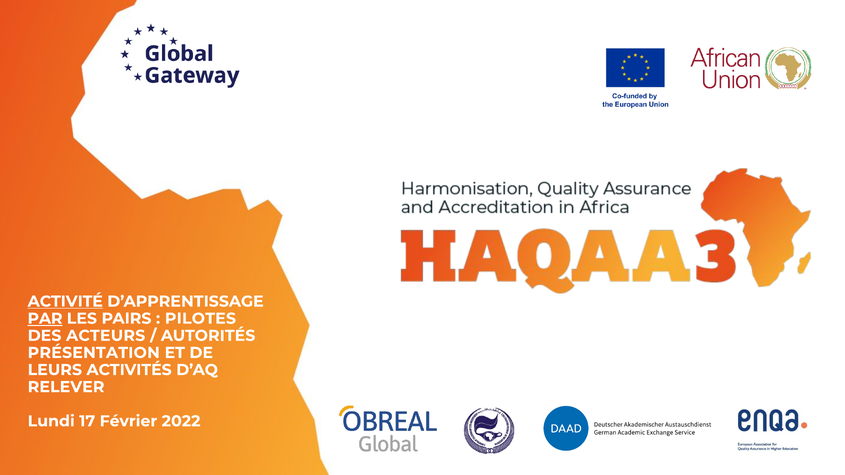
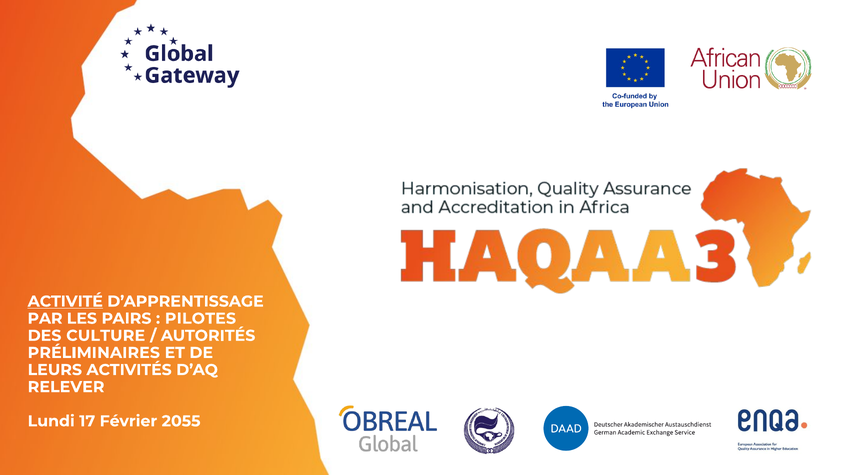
PAR underline: present -> none
ACTEURS: ACTEURS -> CULTURE
PRÉSENTATION: PRÉSENTATION -> PRÉLIMINAIRES
2022: 2022 -> 2055
